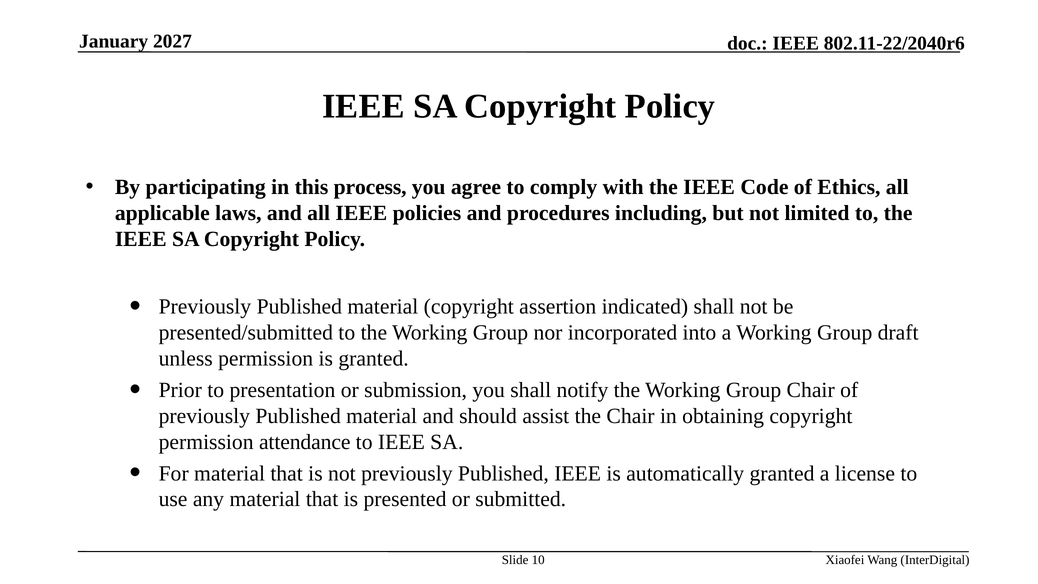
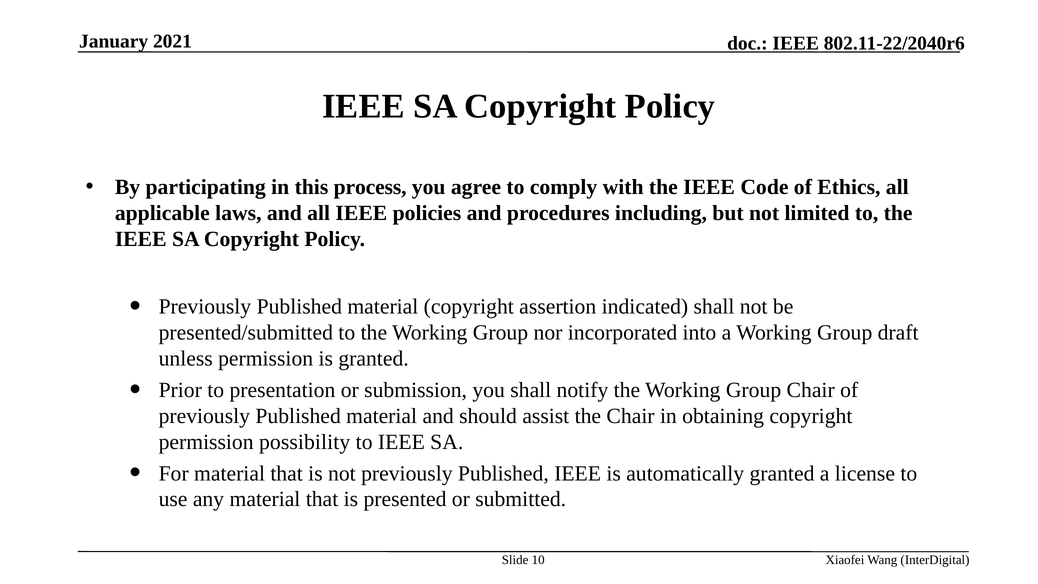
2027: 2027 -> 2021
attendance: attendance -> possibility
